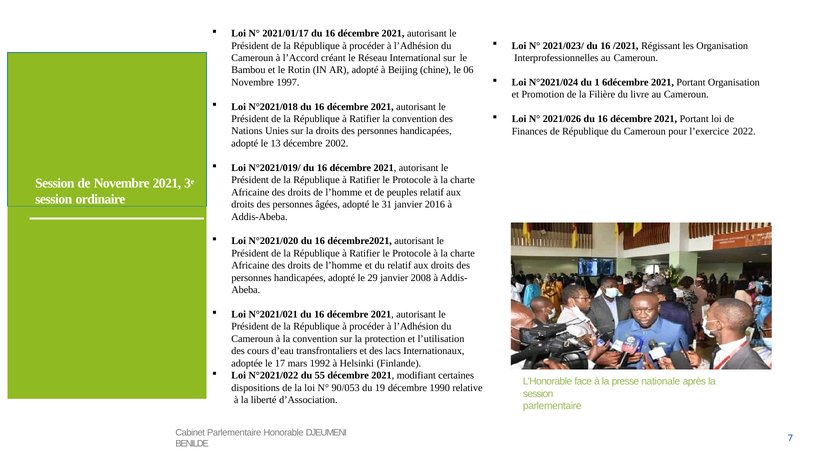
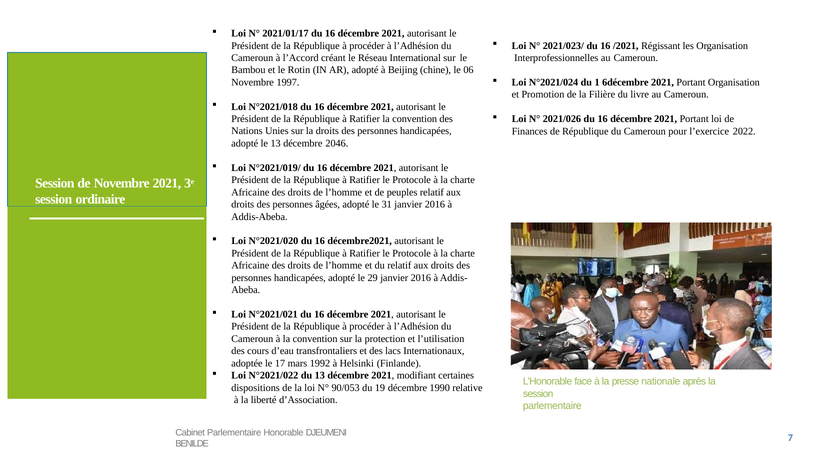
2002: 2002 -> 2046
29 janvier 2008: 2008 -> 2016
du 55: 55 -> 13
